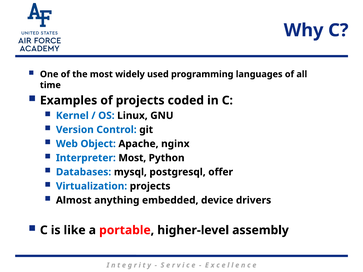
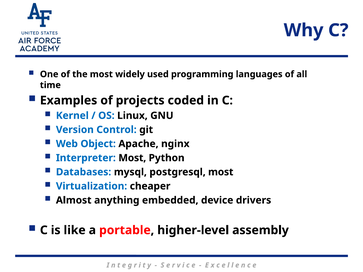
postgresql offer: offer -> most
Virtualization projects: projects -> cheaper
